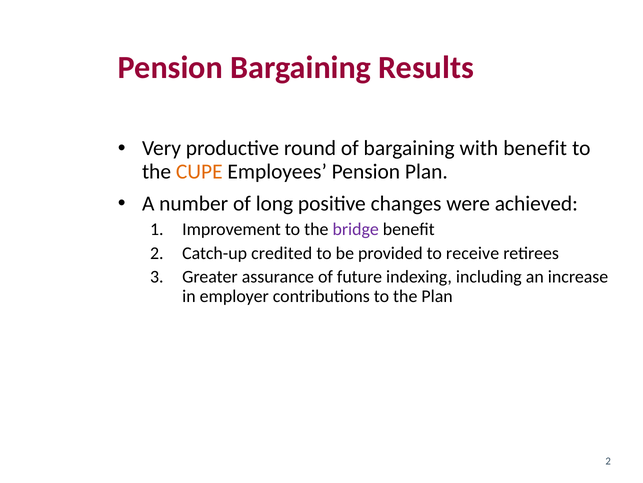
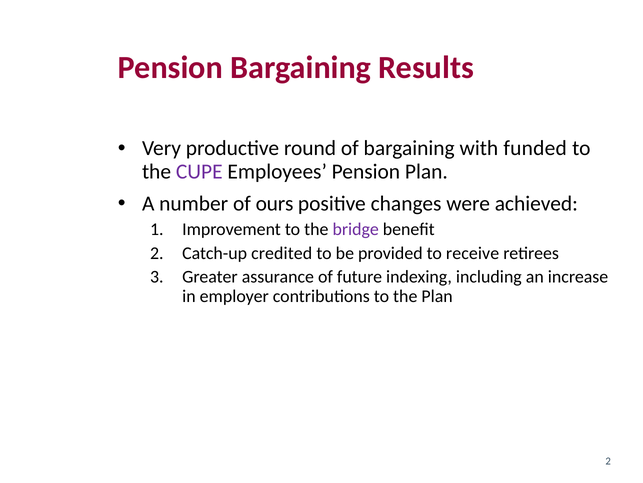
with benefit: benefit -> funded
CUPE colour: orange -> purple
long: long -> ours
